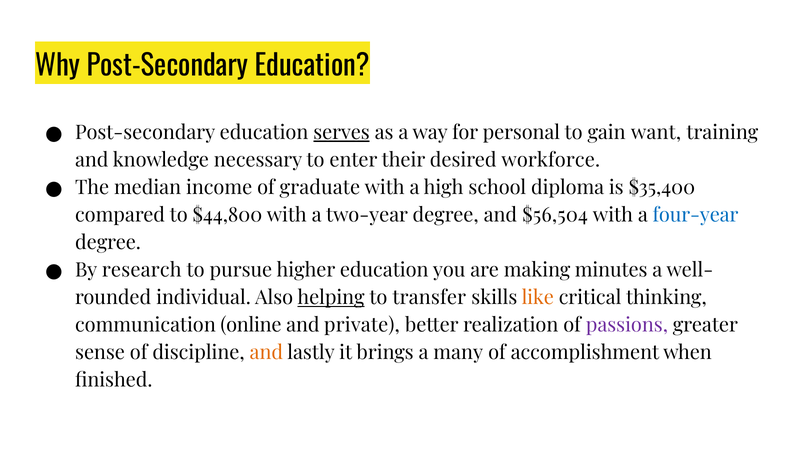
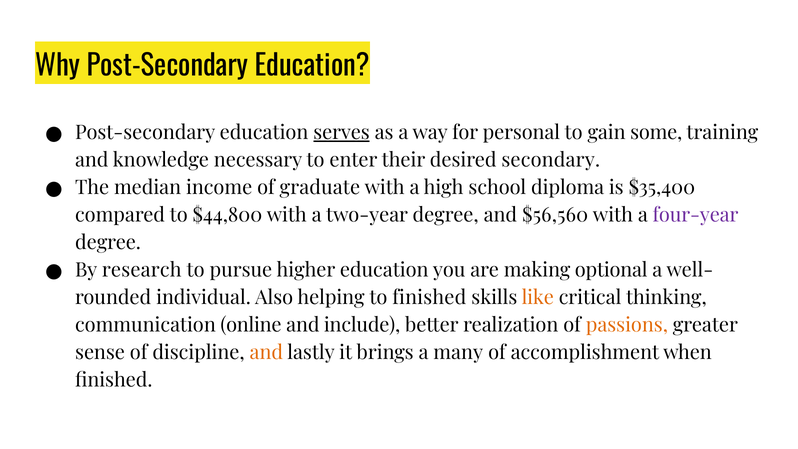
want: want -> some
workforce: workforce -> secondary
$56,504: $56,504 -> $56,560
four-year colour: blue -> purple
minutes: minutes -> optional
helping underline: present -> none
to transfer: transfer -> finished
private: private -> include
passions colour: purple -> orange
